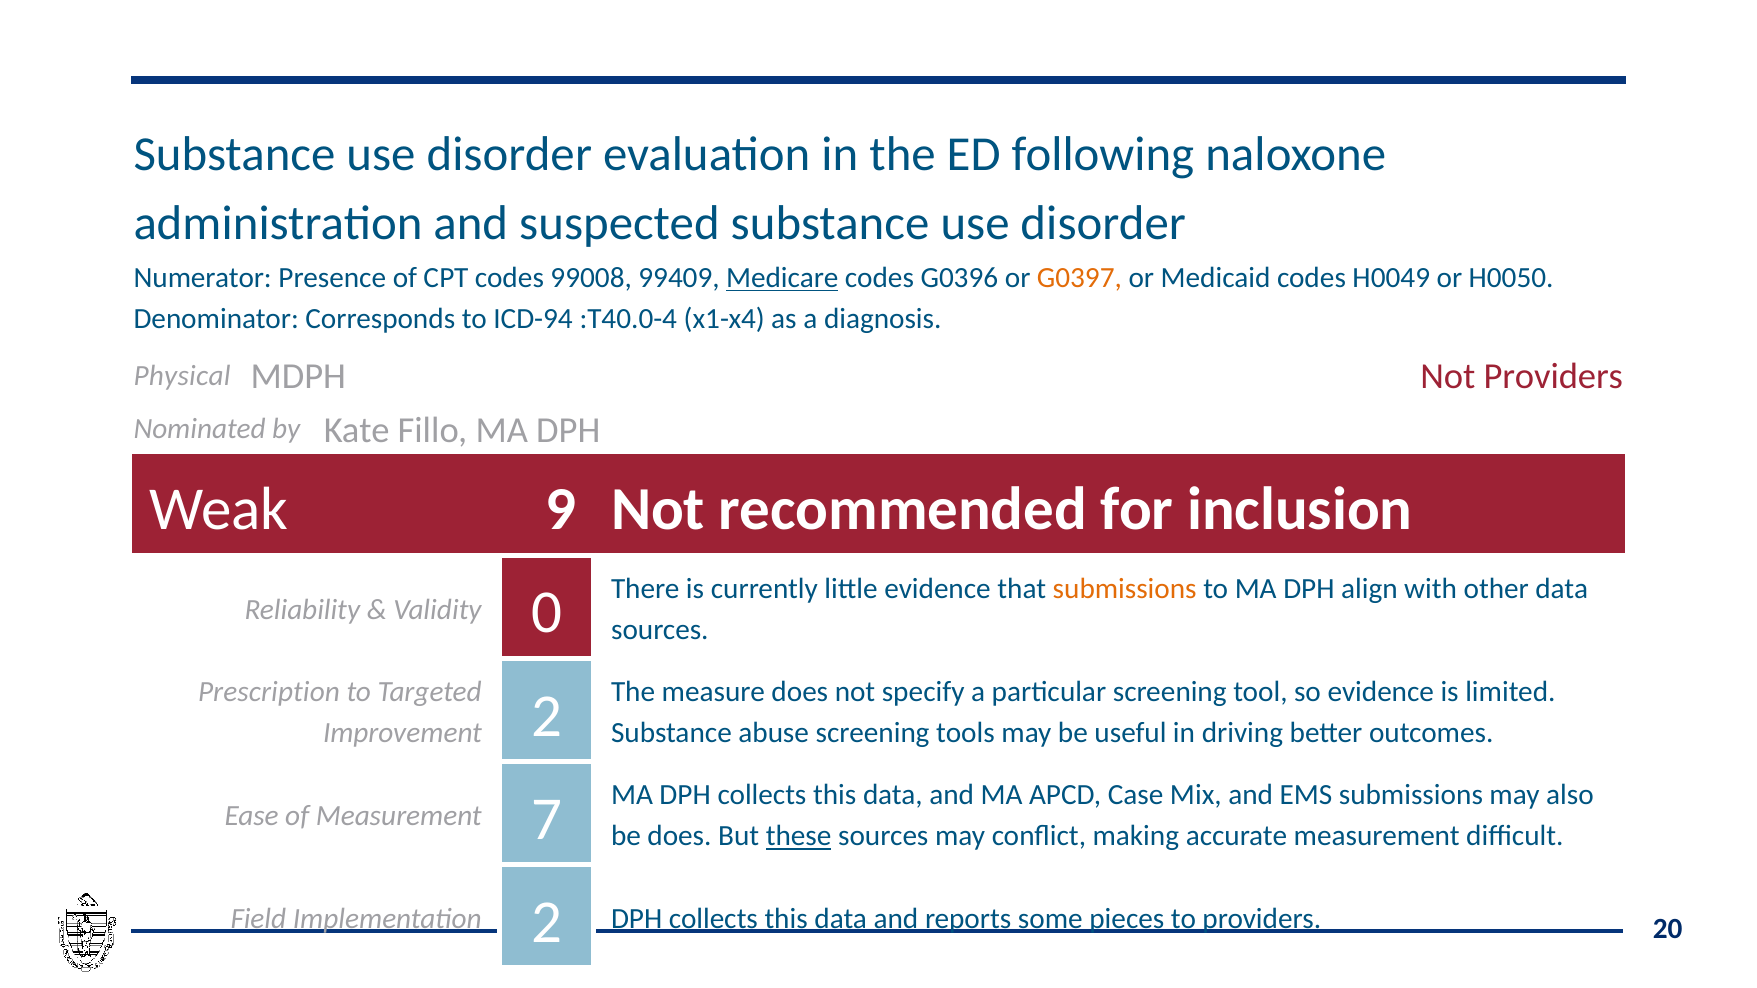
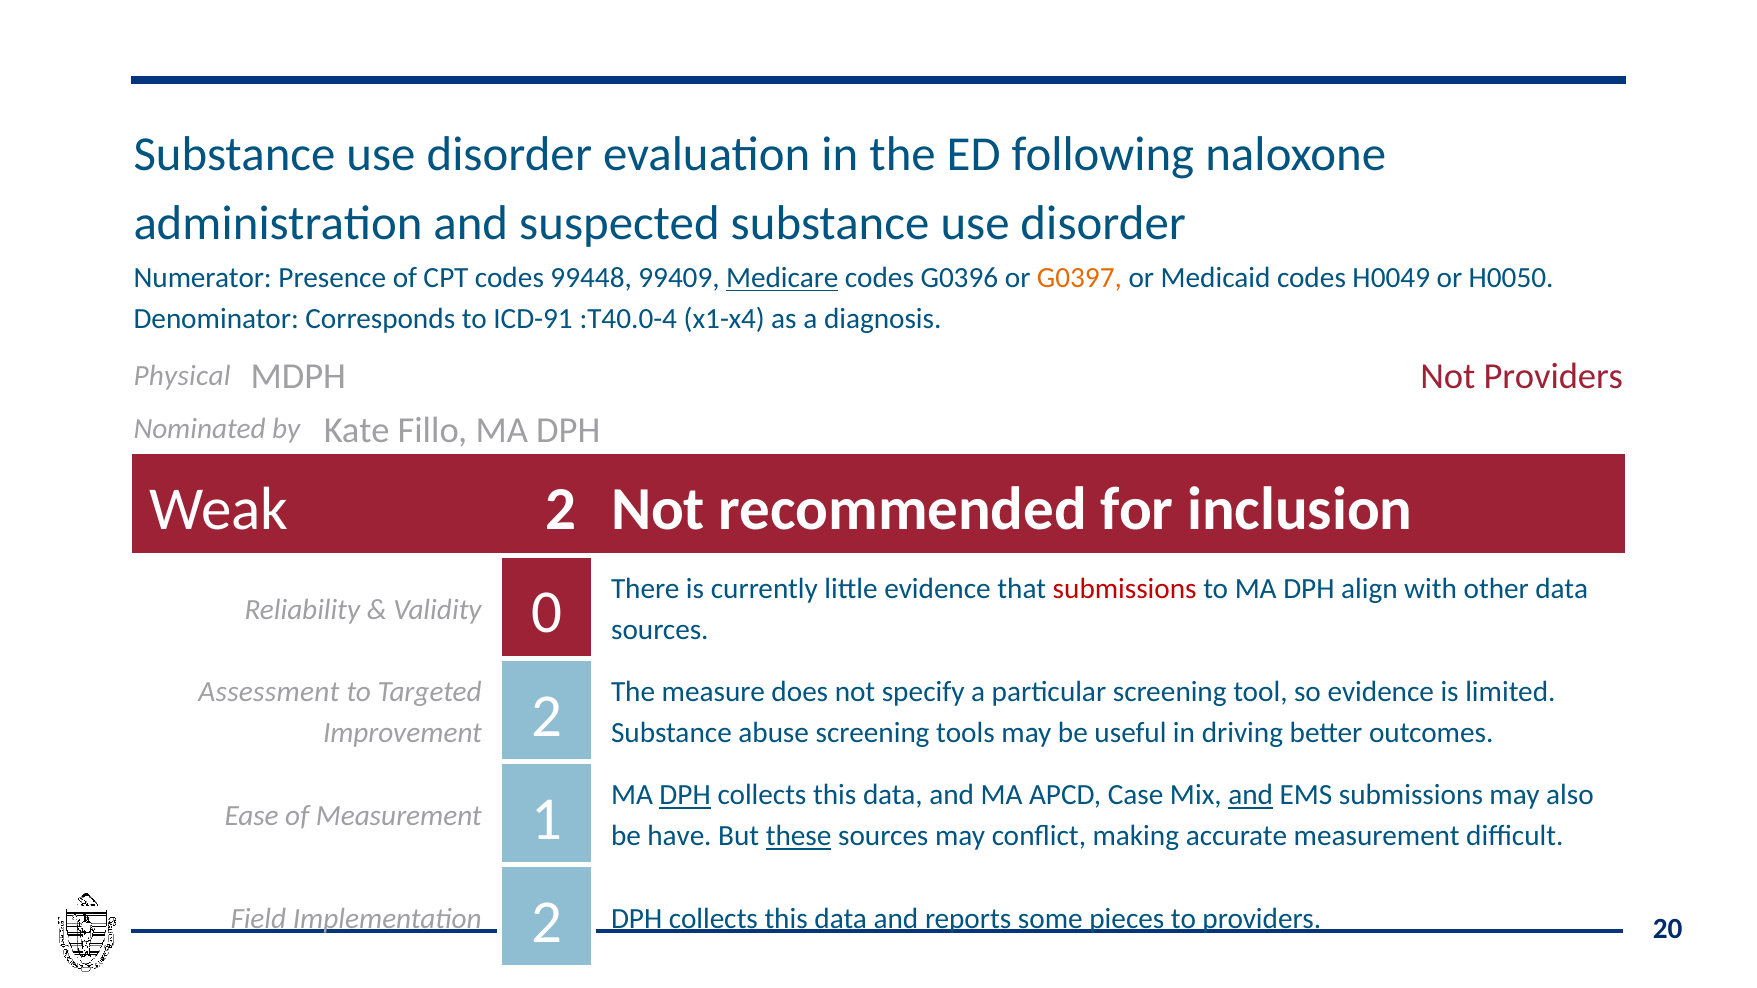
99008: 99008 -> 99448
ICD-94: ICD-94 -> ICD-91
Weak 9: 9 -> 2
submissions at (1125, 589) colour: orange -> red
Prescription: Prescription -> Assessment
7: 7 -> 1
DPH at (685, 796) underline: none -> present
and at (1251, 796) underline: none -> present
be does: does -> have
